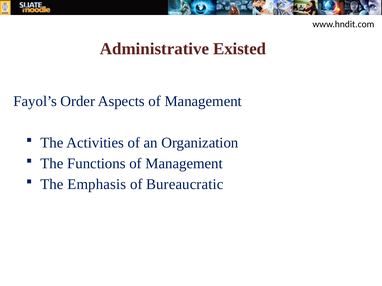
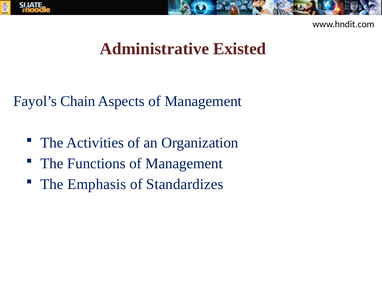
Order: Order -> Chain
Bureaucratic: Bureaucratic -> Standardizes
